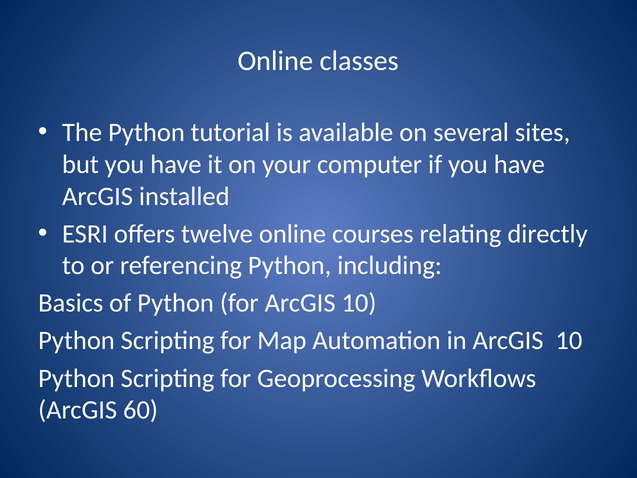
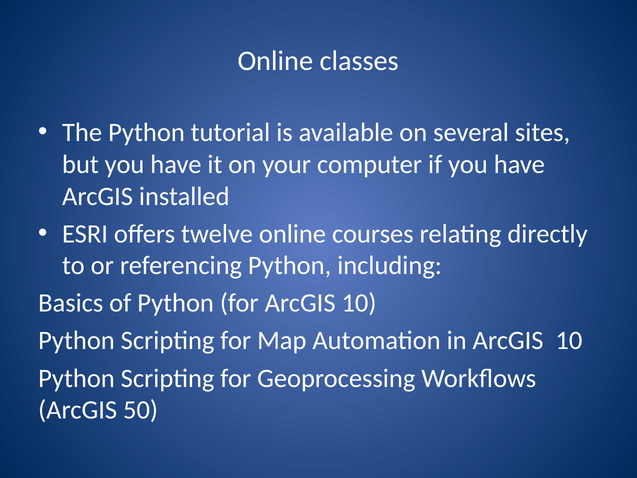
60: 60 -> 50
